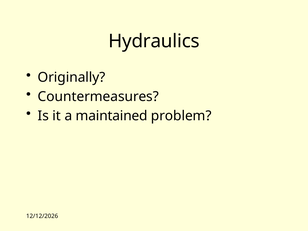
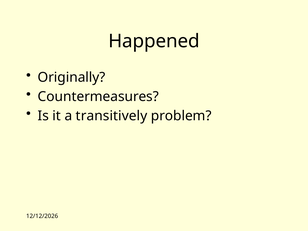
Hydraulics: Hydraulics -> Happened
maintained: maintained -> transitively
